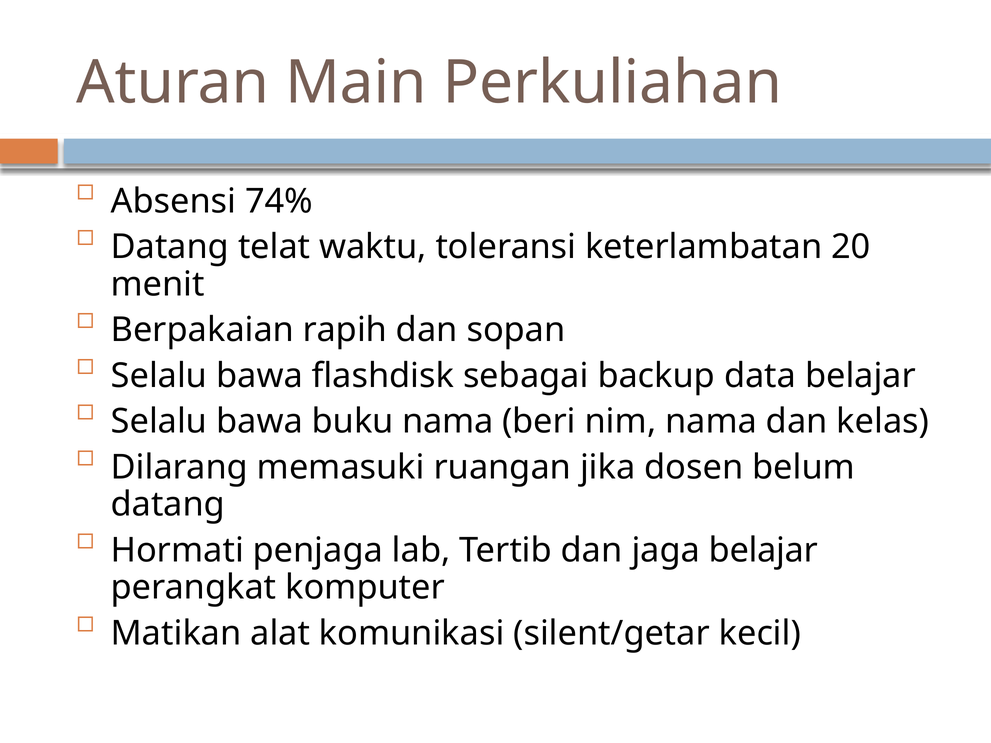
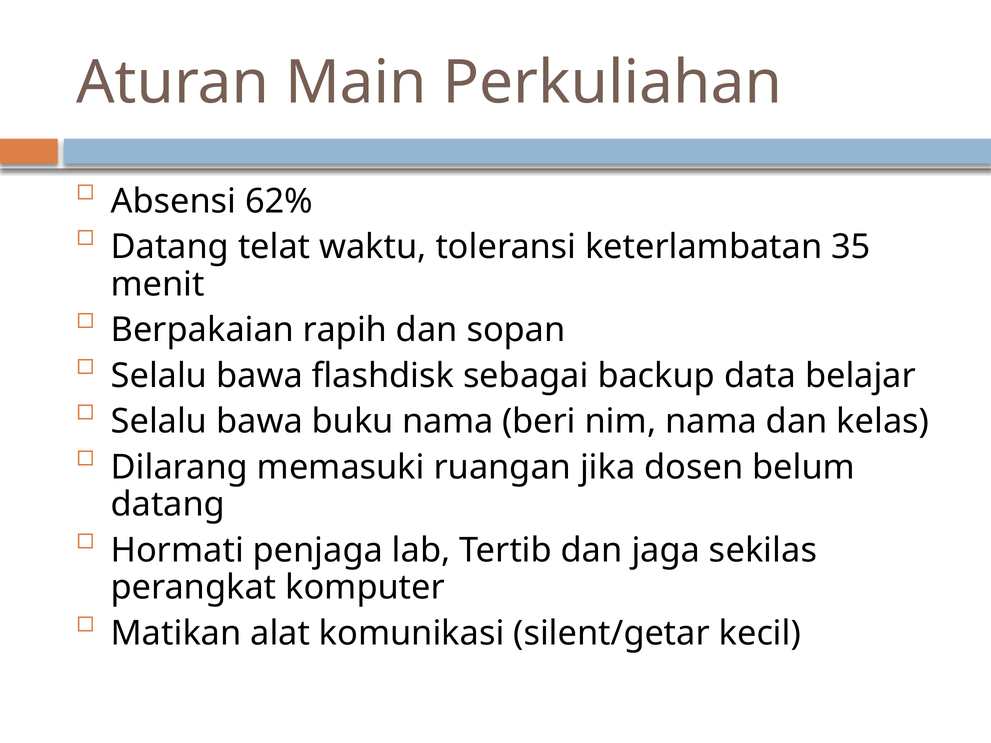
74%: 74% -> 62%
20: 20 -> 35
jaga belajar: belajar -> sekilas
